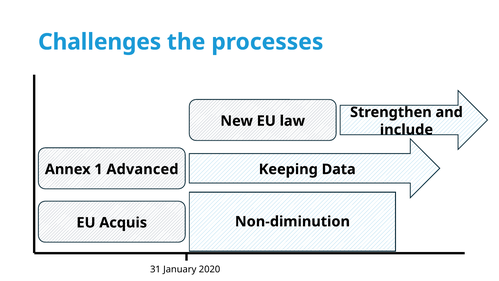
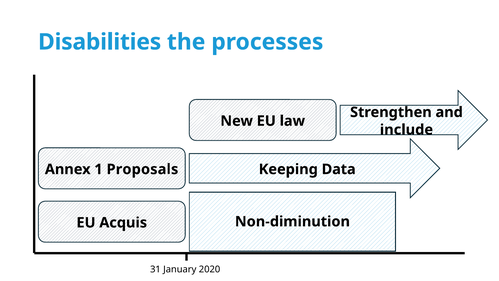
Challenges: Challenges -> Disabilities
Advanced: Advanced -> Proposals
